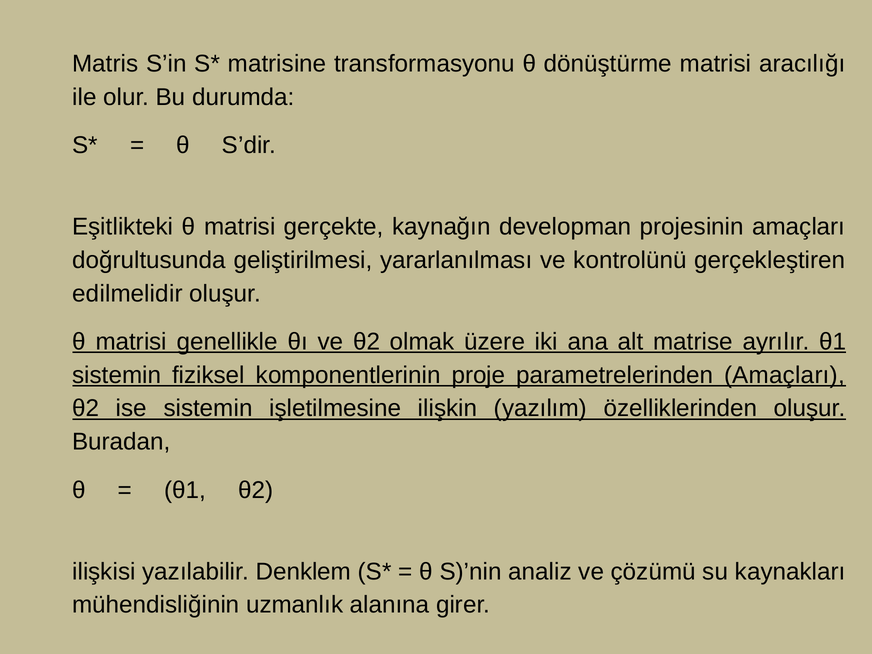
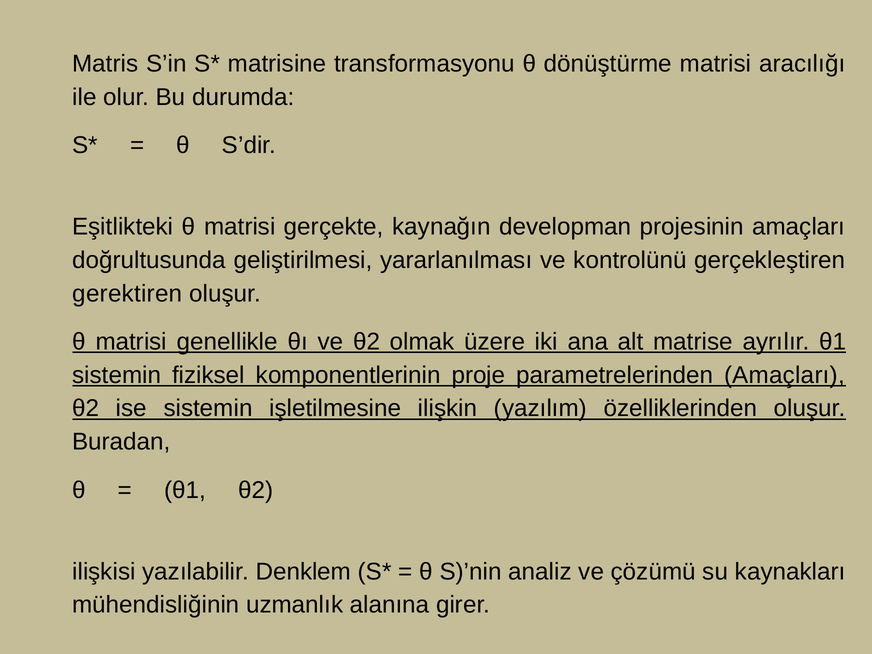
edilmelidir: edilmelidir -> gerektiren
